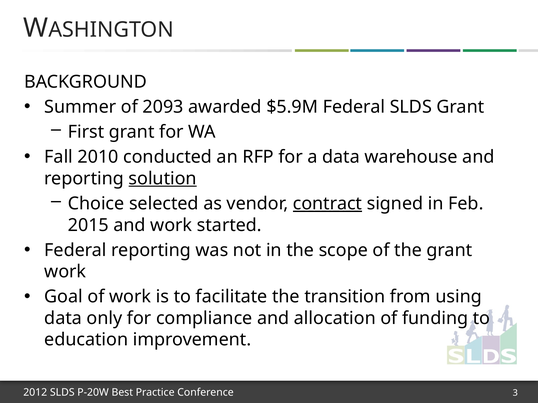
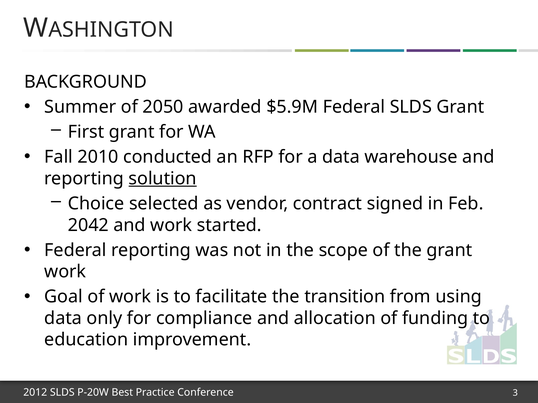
2093: 2093 -> 2050
contract underline: present -> none
2015: 2015 -> 2042
